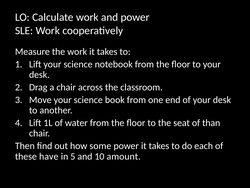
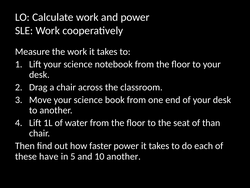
some: some -> faster
10 amount: amount -> another
